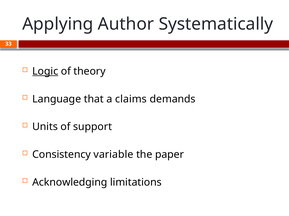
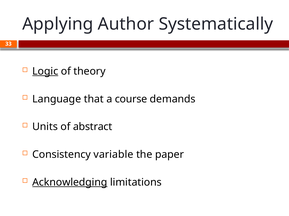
claims: claims -> course
support: support -> abstract
Acknowledging underline: none -> present
